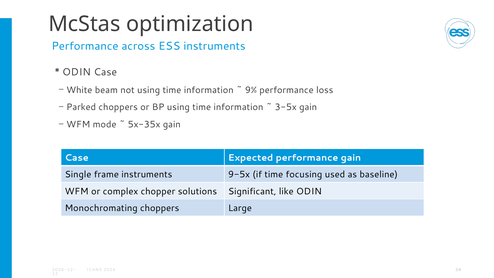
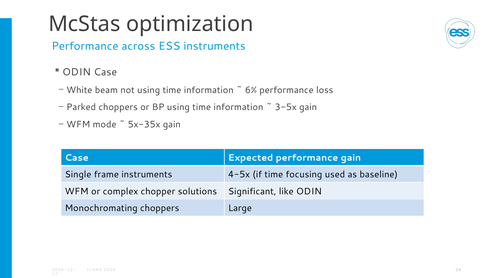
9%: 9% -> 6%
9-5x: 9-5x -> 4-5x
